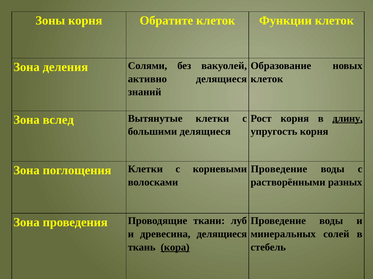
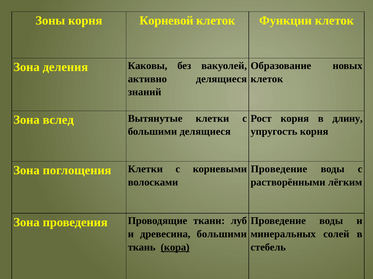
Обратите: Обратите -> Корневой
Солями: Солями -> Каковы
длину underline: present -> none
разных: разных -> лёгким
древесина делящиеся: делящиеся -> большими
